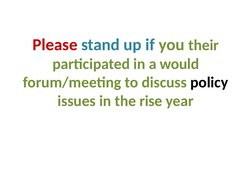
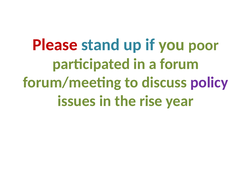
their: their -> poor
would: would -> forum
policy colour: black -> purple
